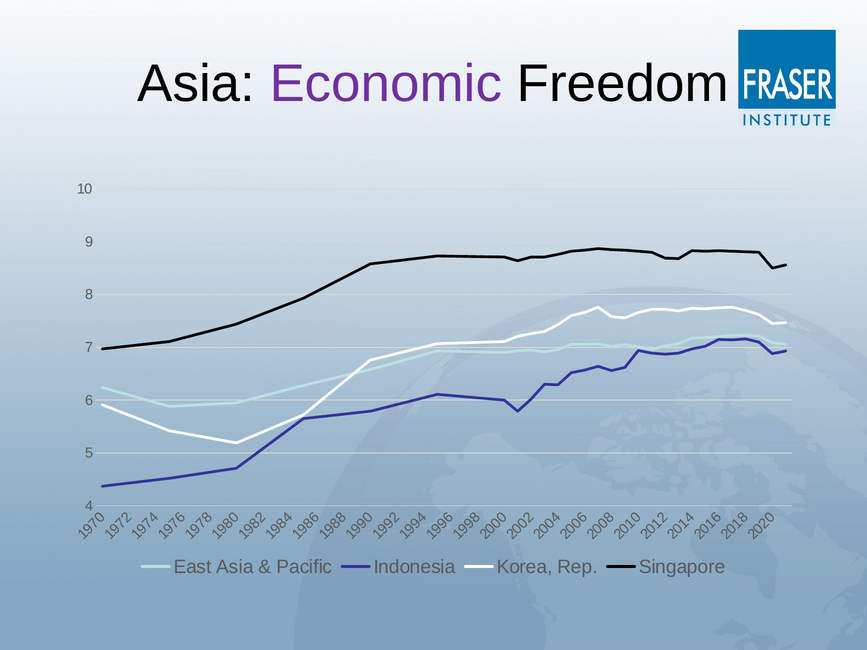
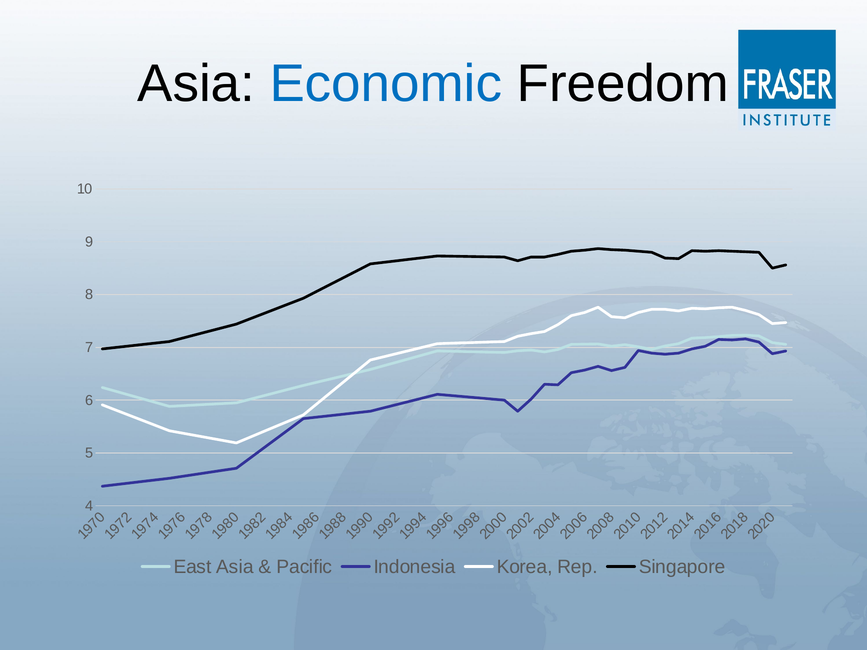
Economic colour: purple -> blue
